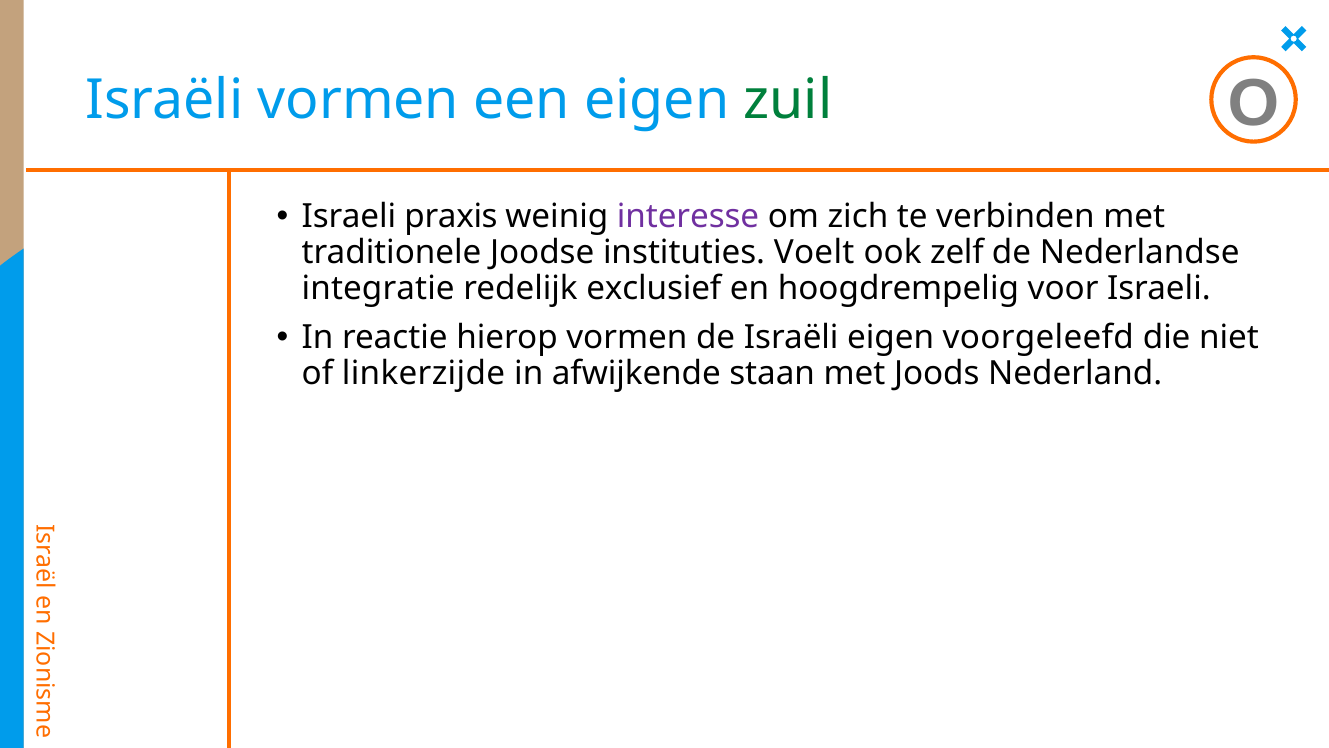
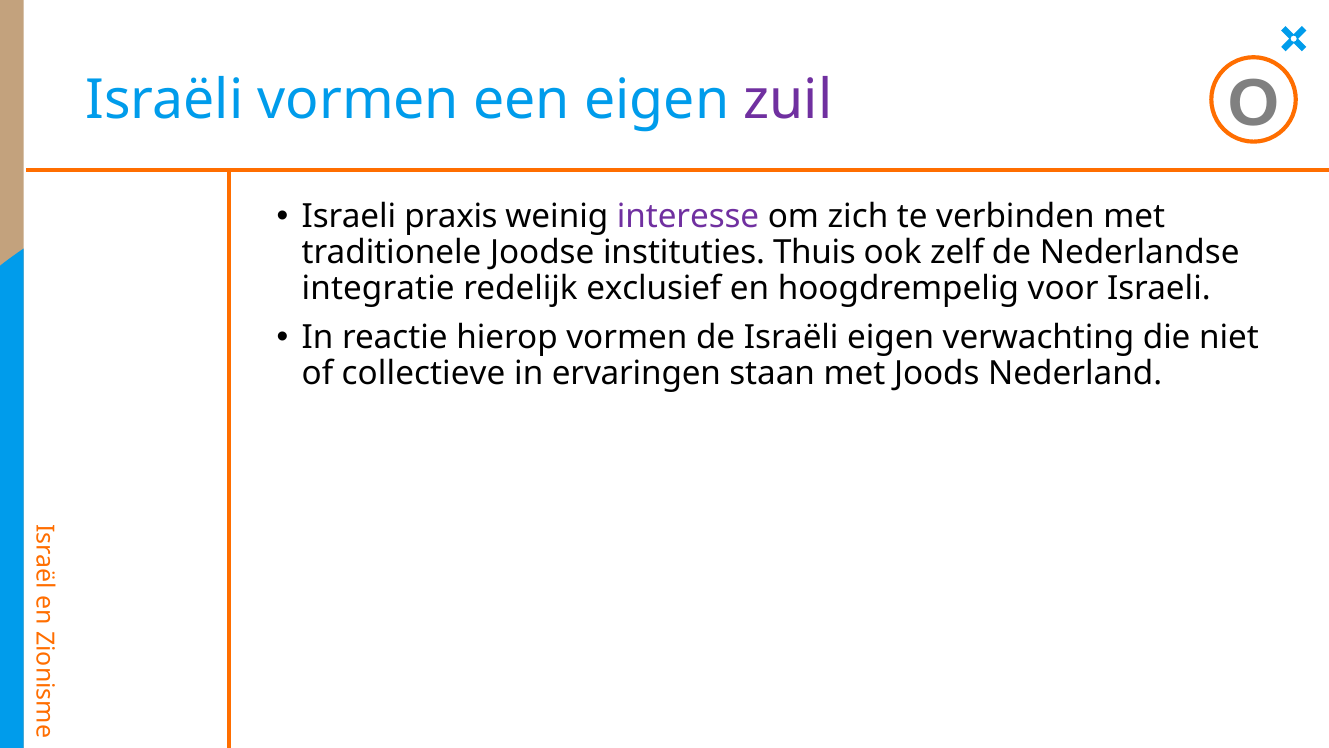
zuil colour: green -> purple
Voelt: Voelt -> Thuis
voorgeleefd: voorgeleefd -> verwachting
linkerzijde: linkerzijde -> collectieve
afwijkende: afwijkende -> ervaringen
